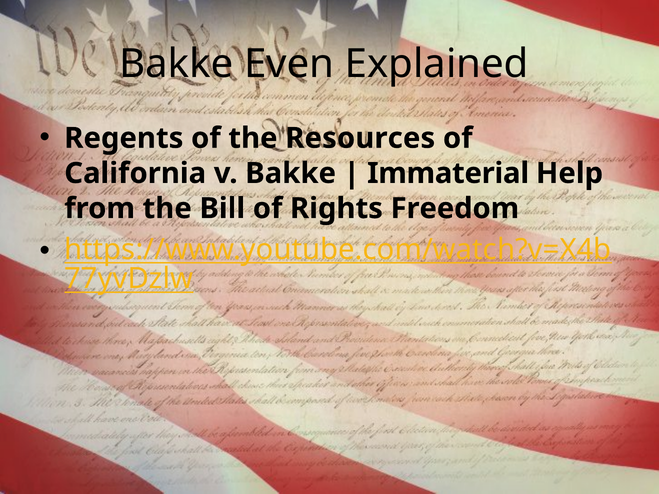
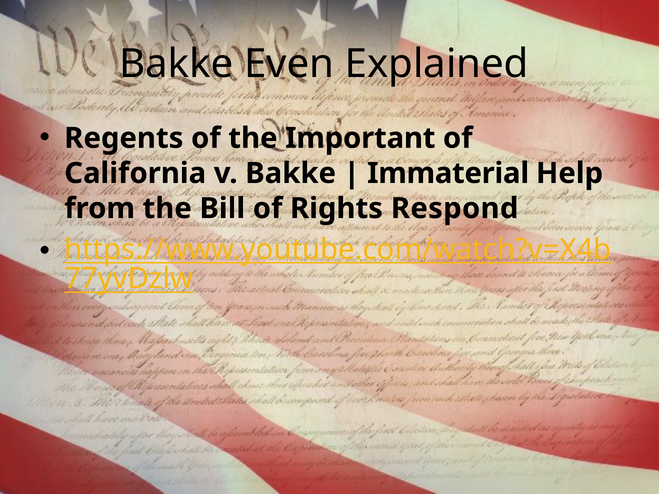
Resources: Resources -> Important
Freedom: Freedom -> Respond
